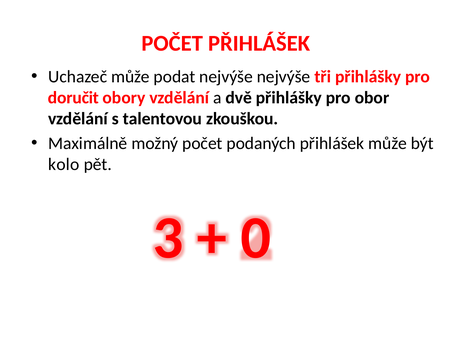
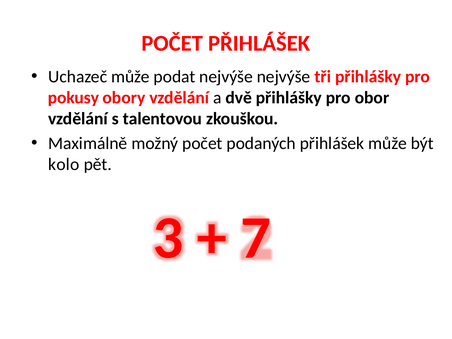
doručit: doručit -> pokusy
0: 0 -> 7
